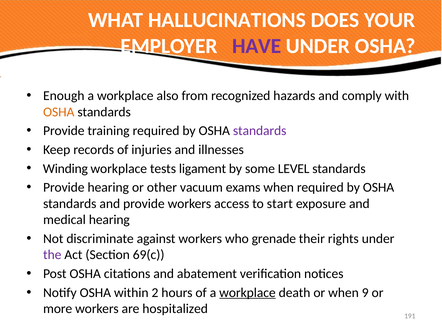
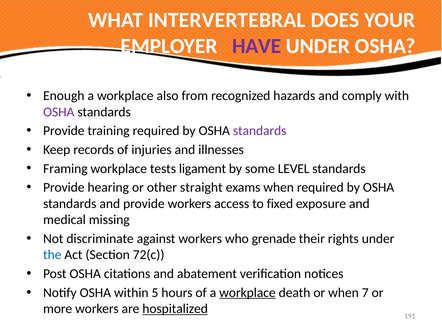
HALLUCINATIONS: HALLUCINATIONS -> INTERVERTEBRAL
OSHA at (59, 112) colour: orange -> purple
Winding: Winding -> Framing
vacuum: vacuum -> straight
start: start -> fixed
medical hearing: hearing -> missing
the colour: purple -> blue
69(c: 69(c -> 72(c
2: 2 -> 5
9: 9 -> 7
hospitalized underline: none -> present
